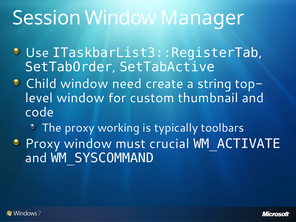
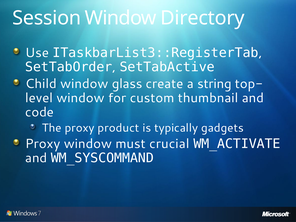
Manager: Manager -> Directory
need: need -> glass
working: working -> product
toolbars: toolbars -> gadgets
